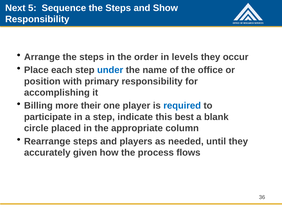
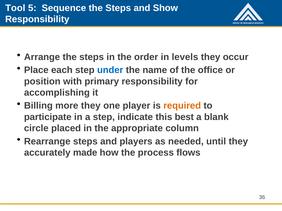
Next: Next -> Tool
more their: their -> they
required colour: blue -> orange
given: given -> made
